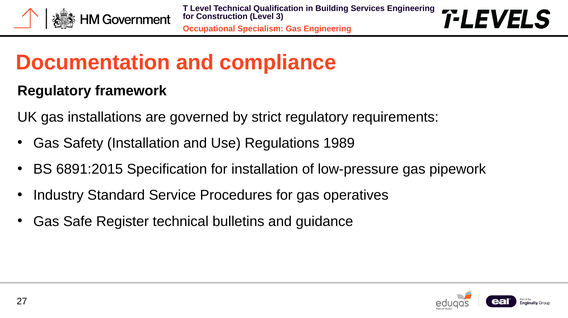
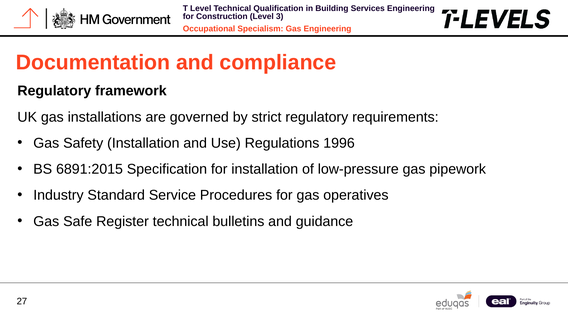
1989: 1989 -> 1996
